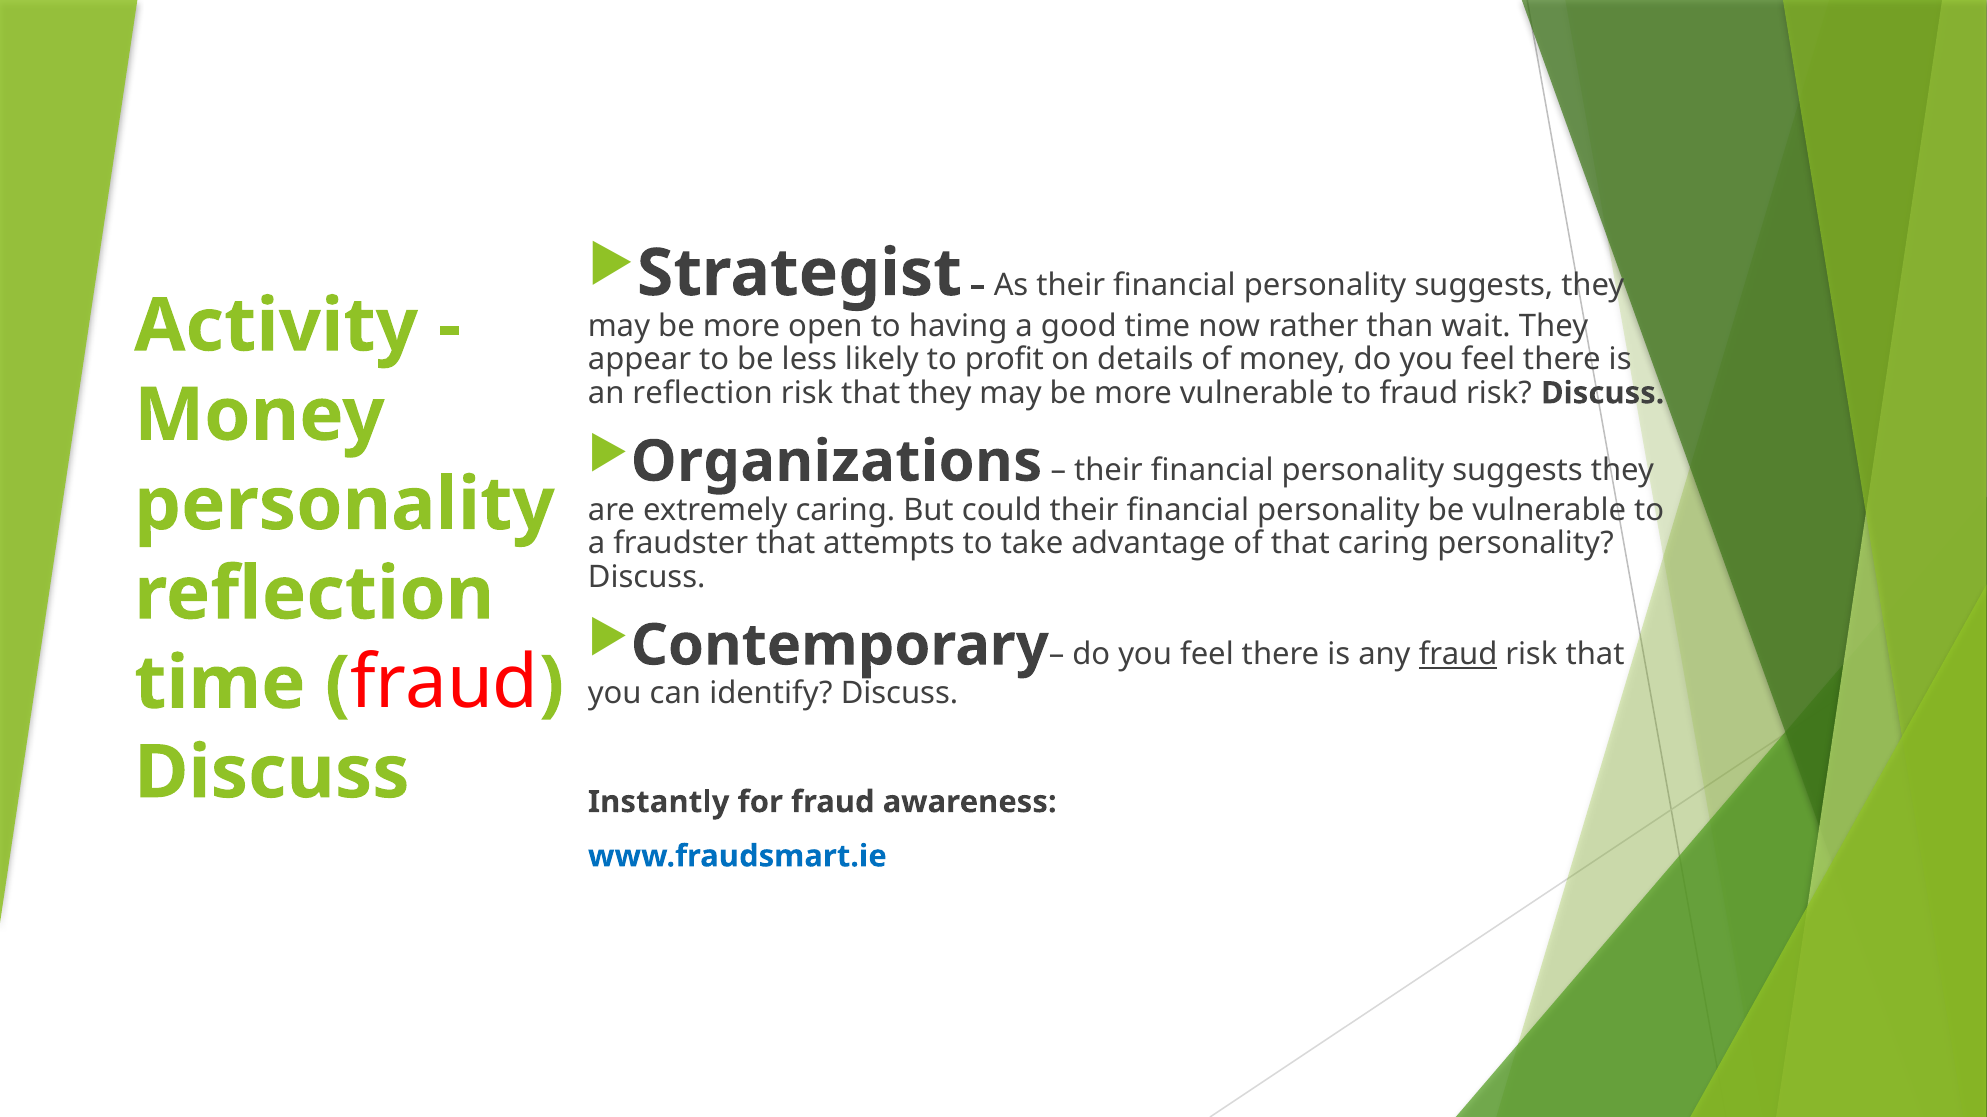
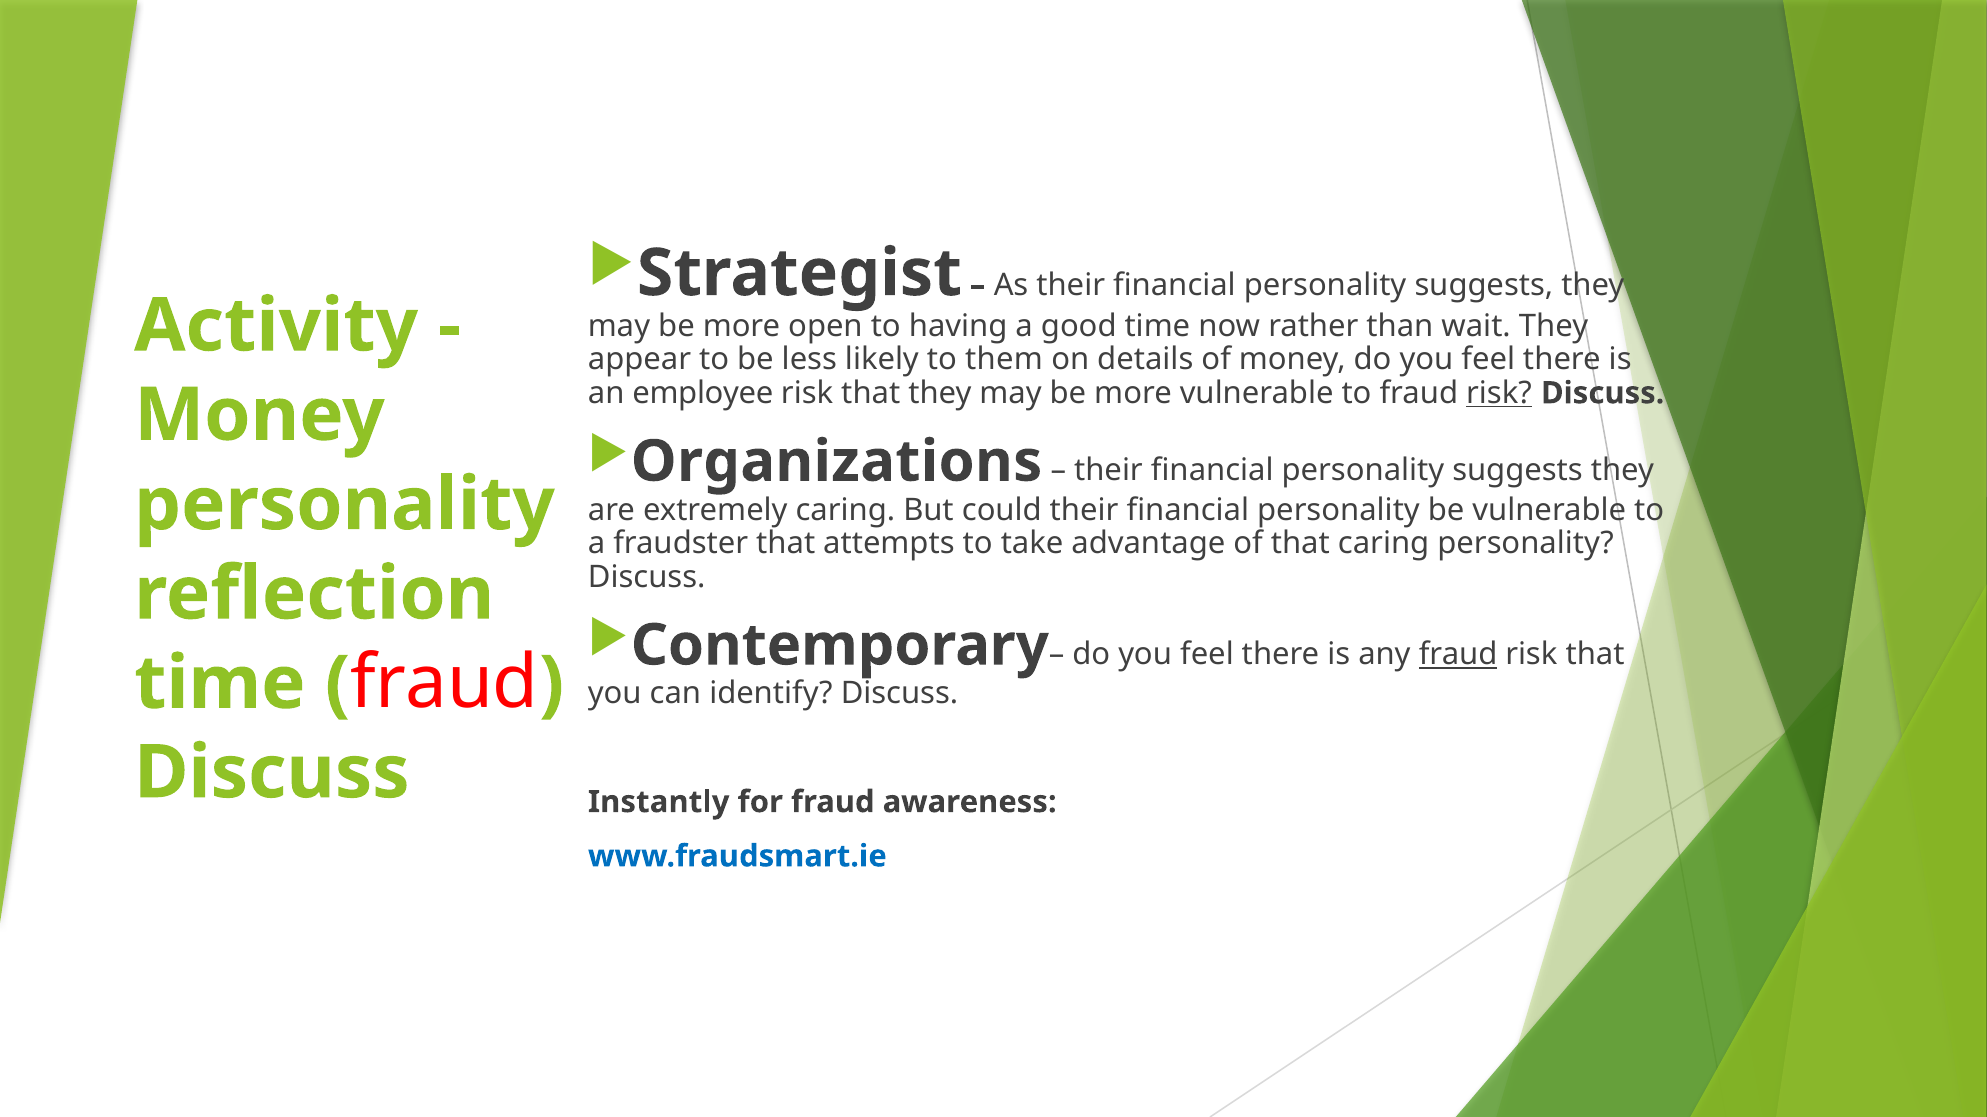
profit: profit -> them
an reflection: reflection -> employee
risk at (1499, 393) underline: none -> present
